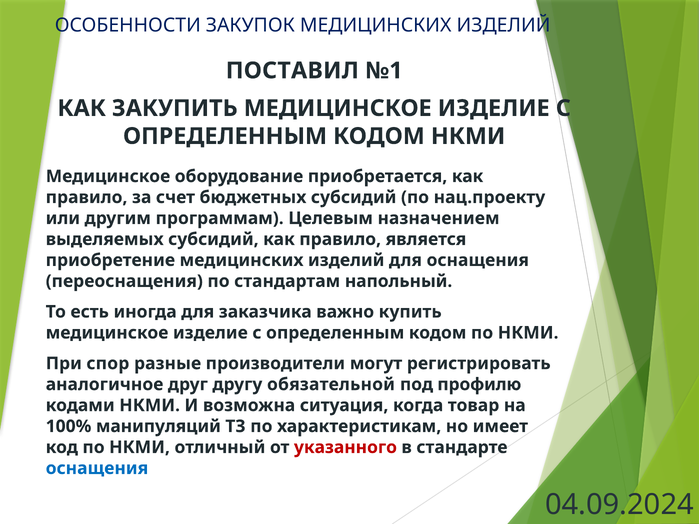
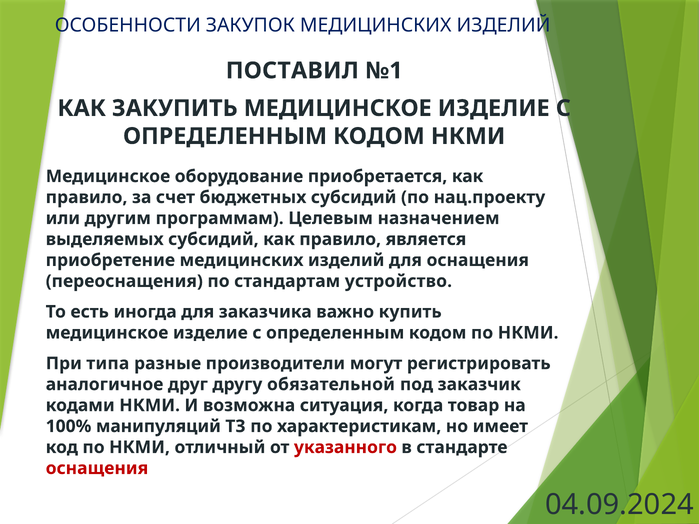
напольный: напольный -> устройство
спор: спор -> типа
профилю: профилю -> заказчик
оснащения at (97, 468) colour: blue -> red
